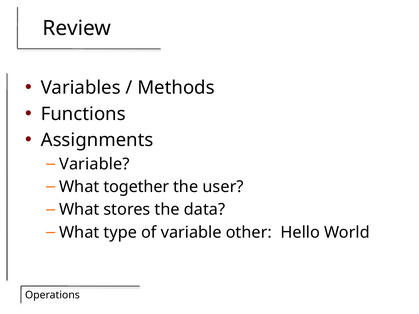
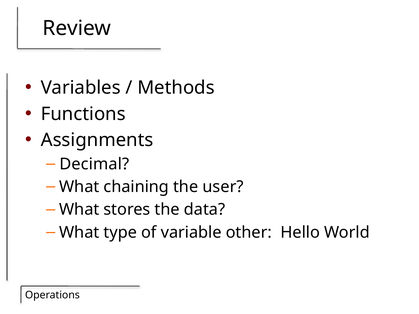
Variable at (94, 164): Variable -> Decimal
together: together -> chaining
